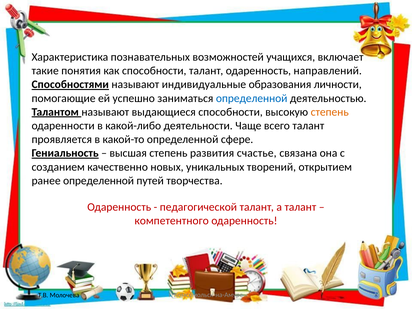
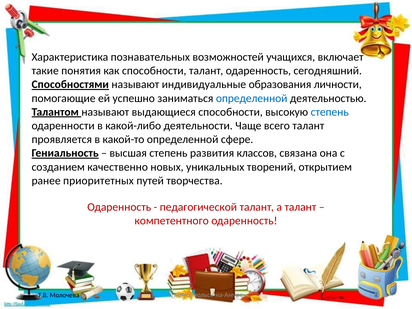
направлений: направлений -> сегодняшний
степень at (330, 112) colour: orange -> blue
счастье: счастье -> классов
ранее определенной: определенной -> приоритетных
